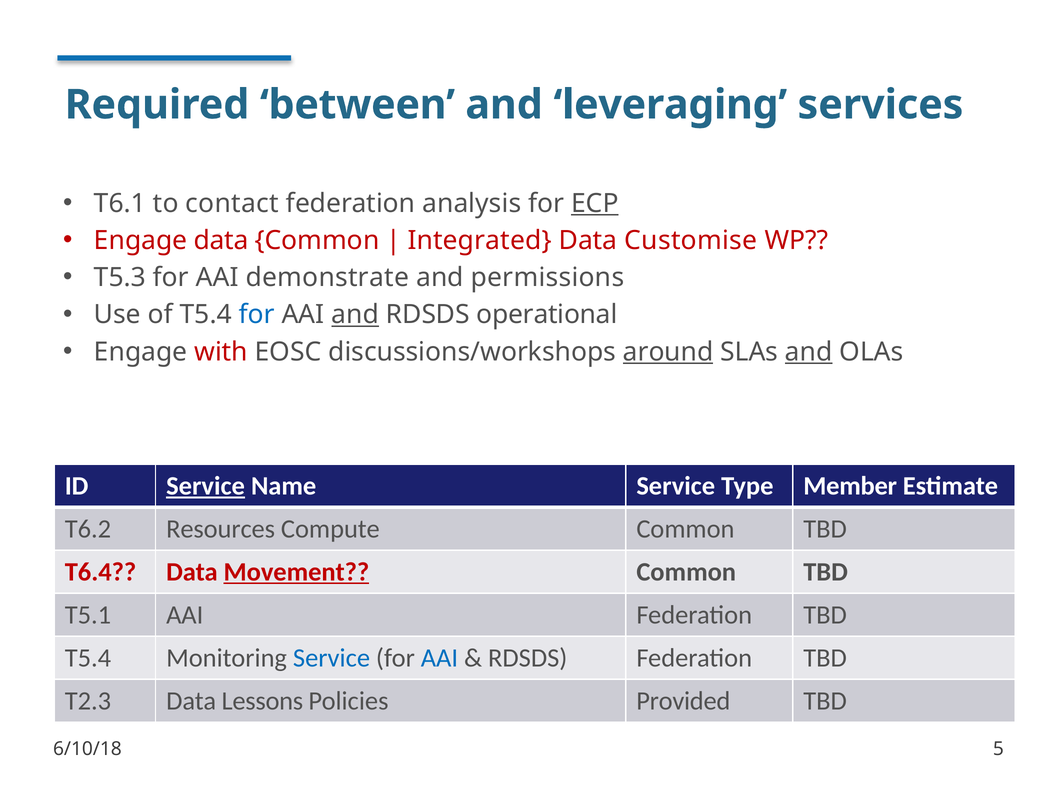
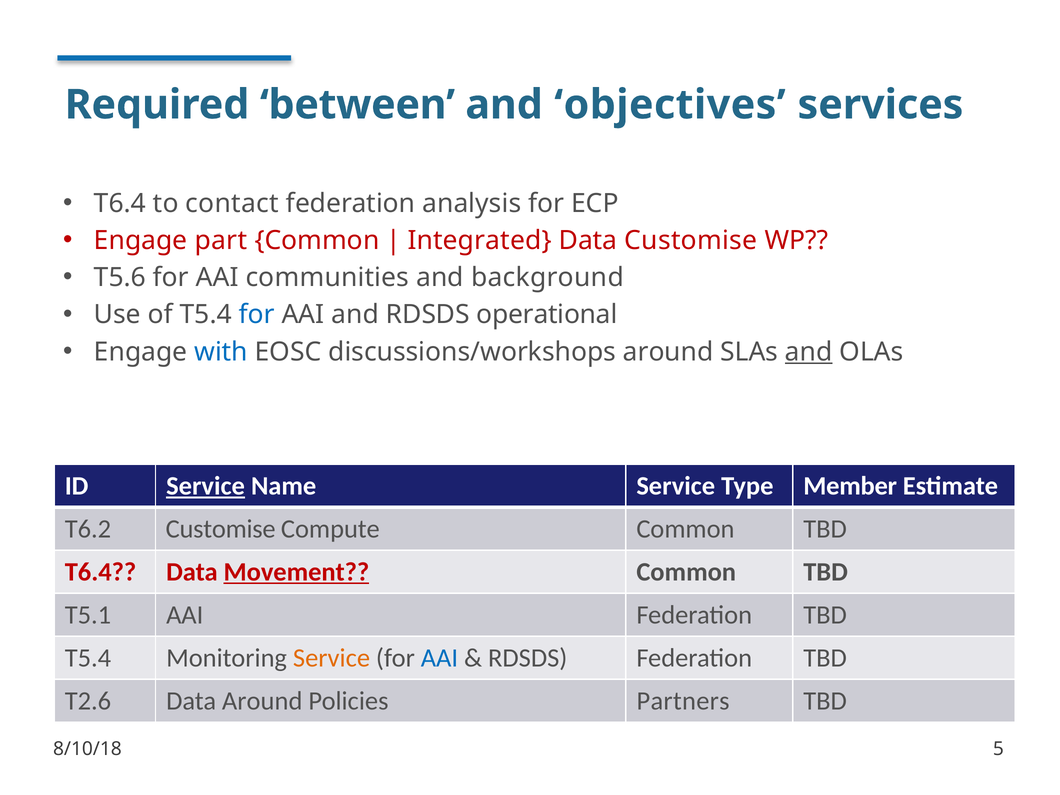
leveraging: leveraging -> objectives
T6.1 at (120, 203): T6.1 -> T6.4
ECP underline: present -> none
Engage data: data -> part
T5.3: T5.3 -> T5.6
demonstrate: demonstrate -> communities
permissions: permissions -> background
and at (355, 315) underline: present -> none
with colour: red -> blue
around at (668, 352) underline: present -> none
T6.2 Resources: Resources -> Customise
Service at (332, 658) colour: blue -> orange
T2.3: T2.3 -> T2.6
Data Lessons: Lessons -> Around
Provided: Provided -> Partners
6/10/18: 6/10/18 -> 8/10/18
